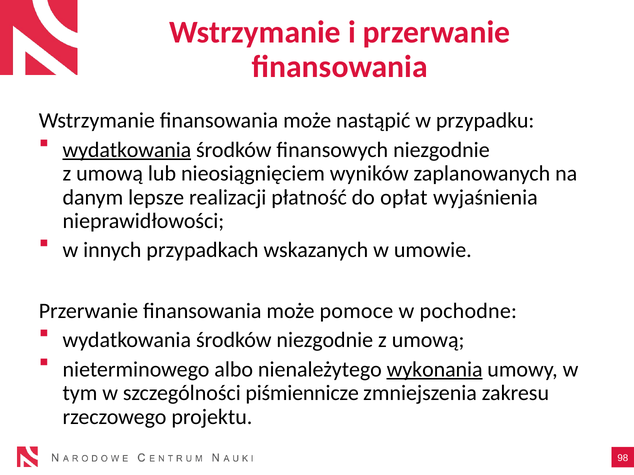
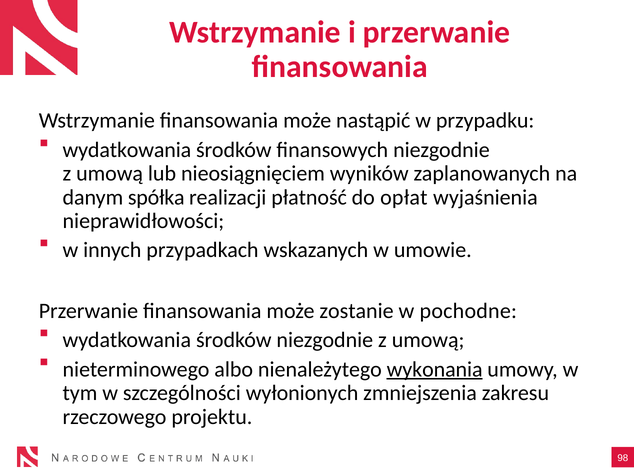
wydatkowania at (127, 150) underline: present -> none
lepsze: lepsze -> spółka
pomoce: pomoce -> zostanie
piśmiennicze: piśmiennicze -> wyłonionych
